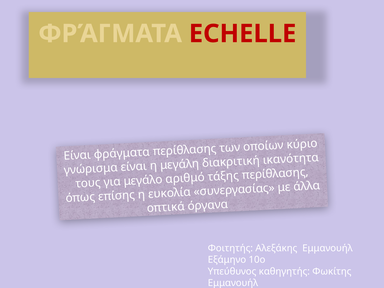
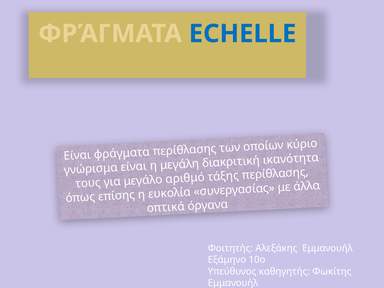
ECHELLE colour: red -> blue
